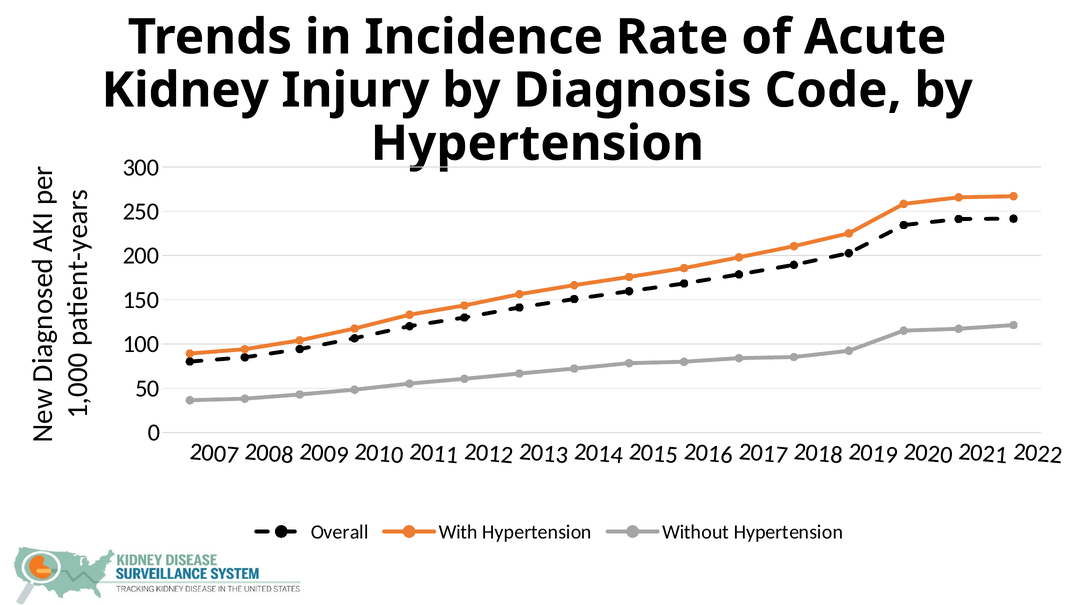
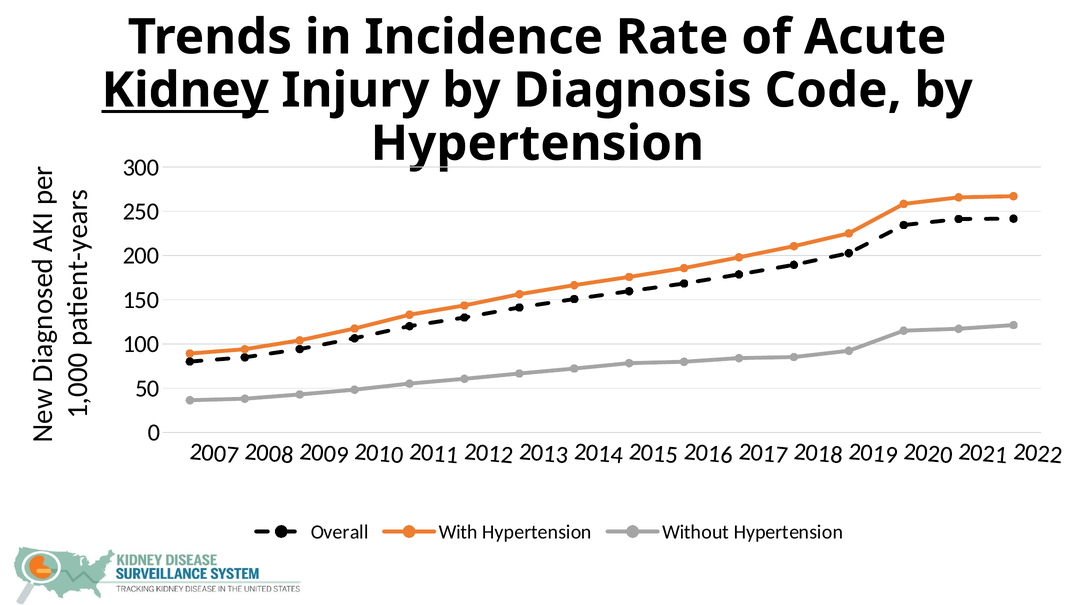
Kidney underline: none -> present
